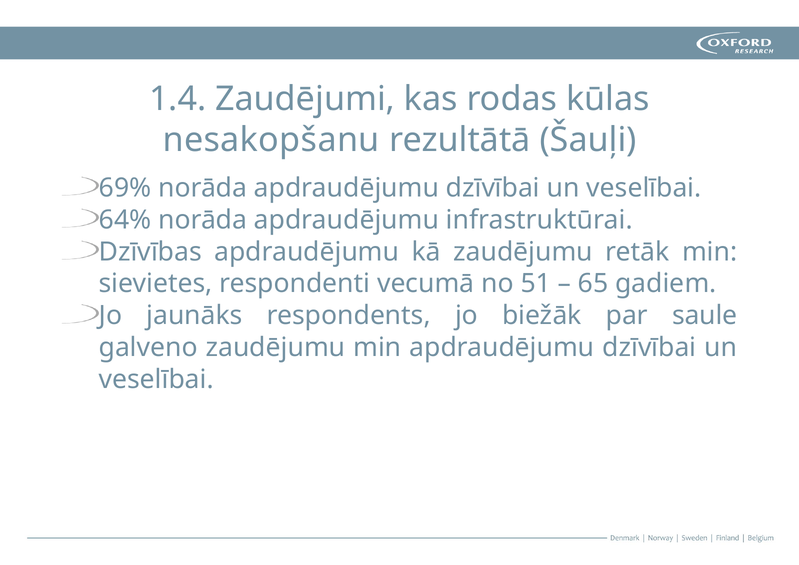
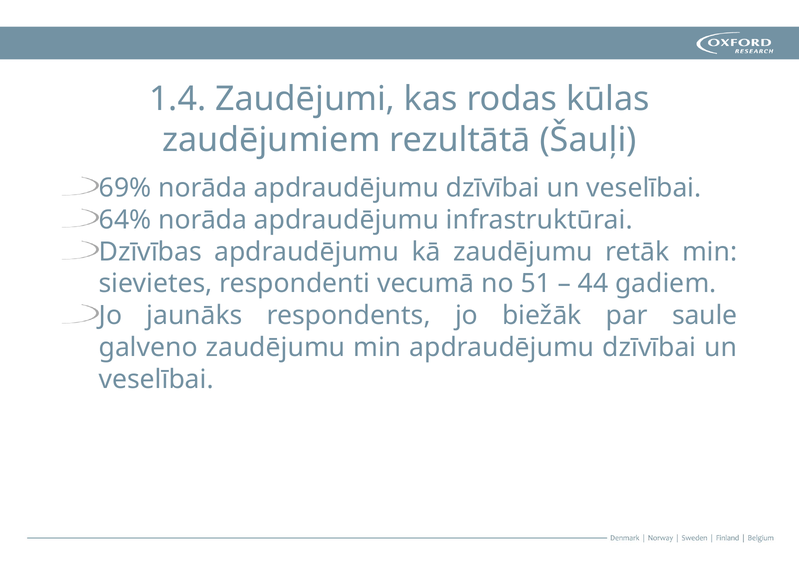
nesakopšanu: nesakopšanu -> zaudējumiem
65: 65 -> 44
